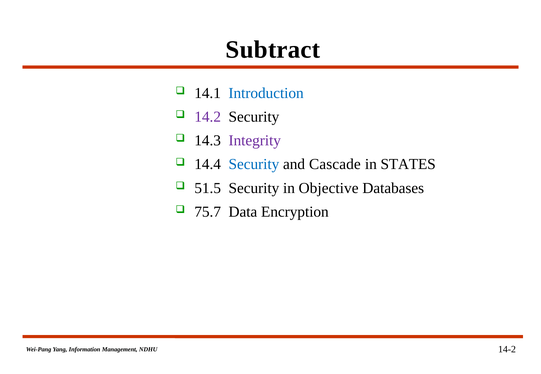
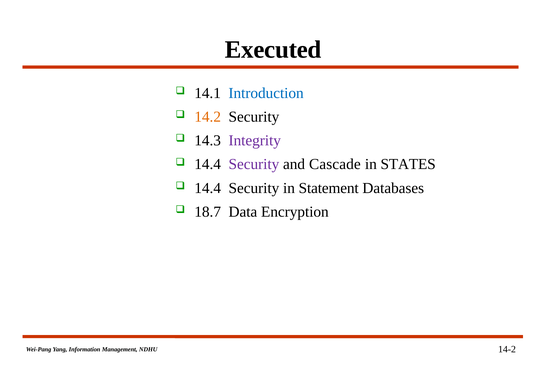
Subtract: Subtract -> Executed
14.2 colour: purple -> orange
Security at (254, 164) colour: blue -> purple
51.5 at (208, 188): 51.5 -> 14.4
Objective: Objective -> Statement
75.7: 75.7 -> 18.7
